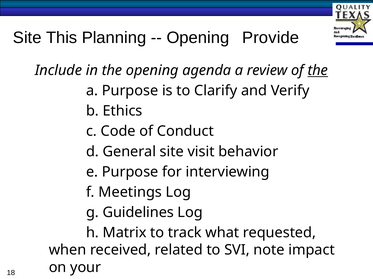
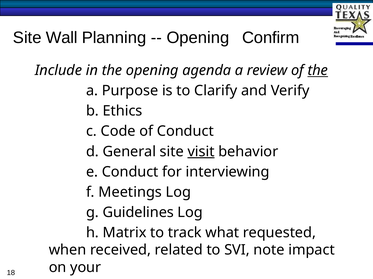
This: This -> Wall
Provide: Provide -> Confirm
visit underline: none -> present
e Purpose: Purpose -> Conduct
